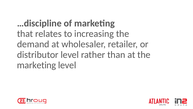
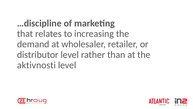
marketing at (36, 65): marketing -> aktivnosti
